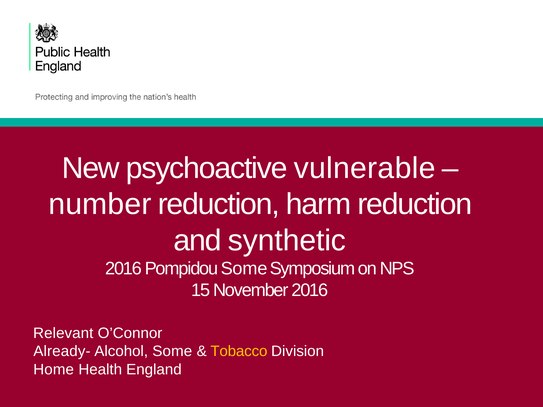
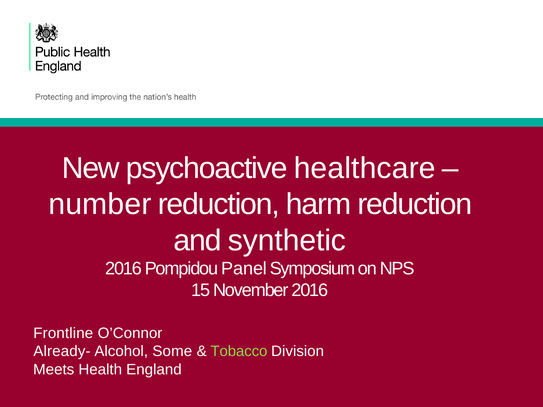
vulnerable: vulnerable -> healthcare
Pompidou Some: Some -> Panel
Relevant: Relevant -> Frontline
Tobacco colour: yellow -> light green
Home: Home -> Meets
